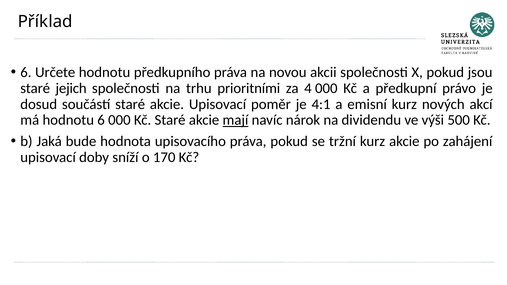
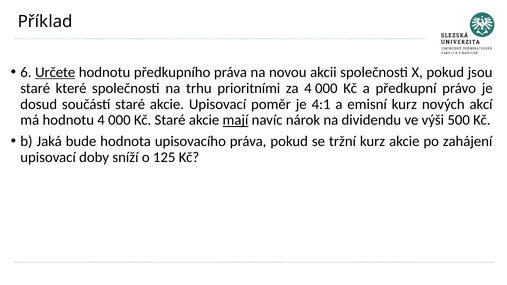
Určete underline: none -> present
jejich: jejich -> které
hodnotu 6: 6 -> 4
170: 170 -> 125
